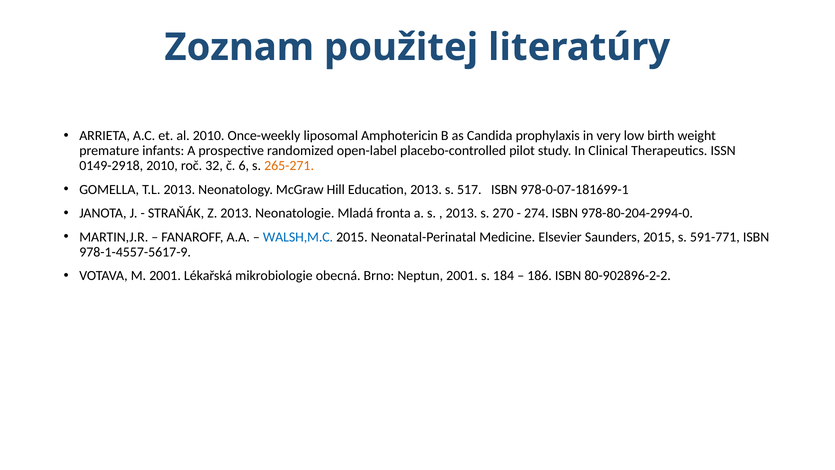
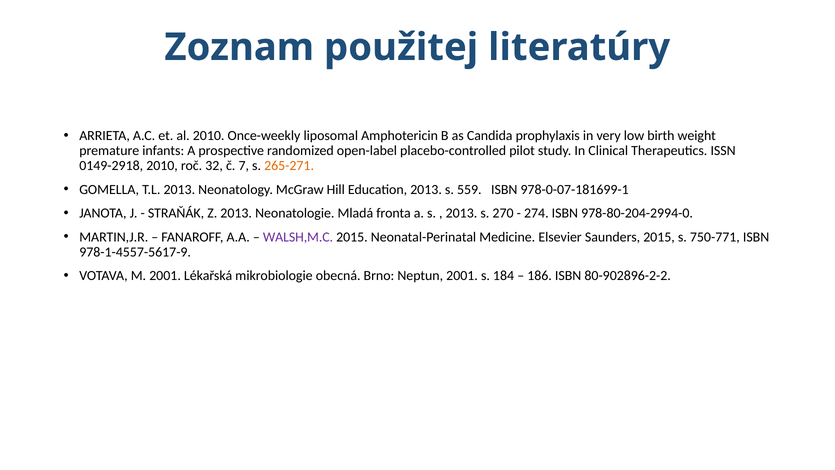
6: 6 -> 7
517: 517 -> 559
WALSH,M.C colour: blue -> purple
591-771: 591-771 -> 750-771
